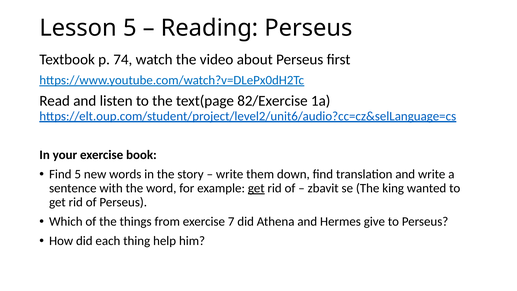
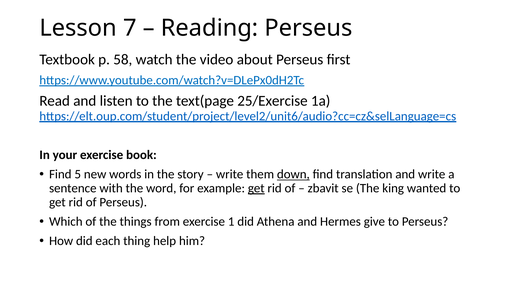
Lesson 5: 5 -> 7
74: 74 -> 58
82/Exercise: 82/Exercise -> 25/Exercise
down underline: none -> present
7: 7 -> 1
